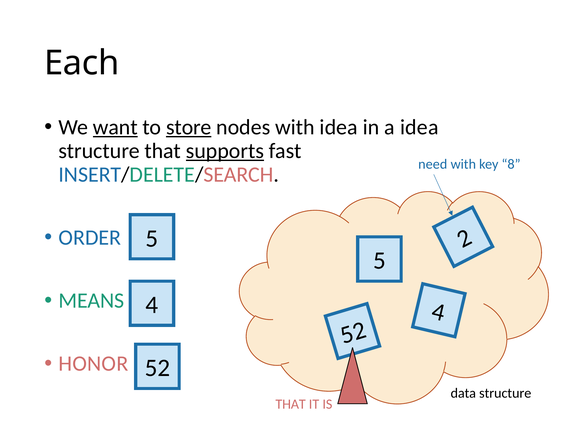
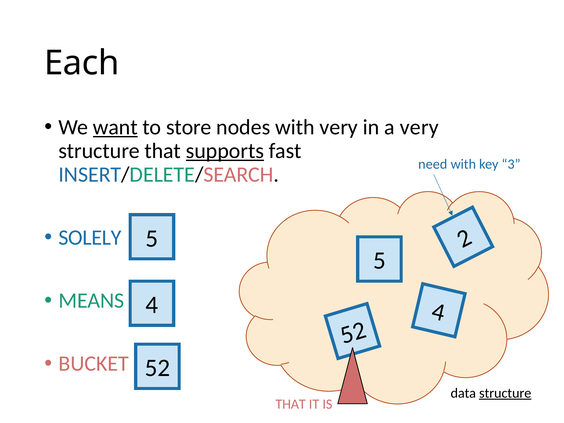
store underline: present -> none
with idea: idea -> very
a idea: idea -> very
8: 8 -> 3
ORDER: ORDER -> SOLELY
HONOR: HONOR -> BUCKET
structure at (505, 393) underline: none -> present
